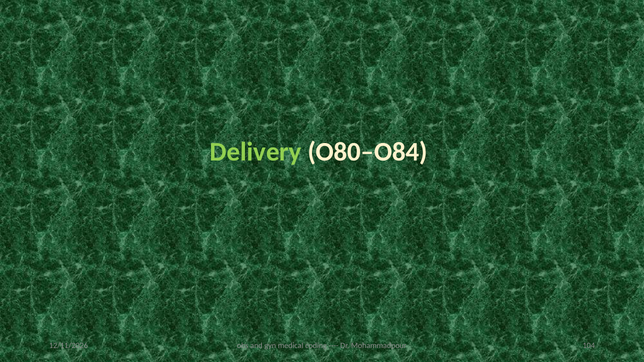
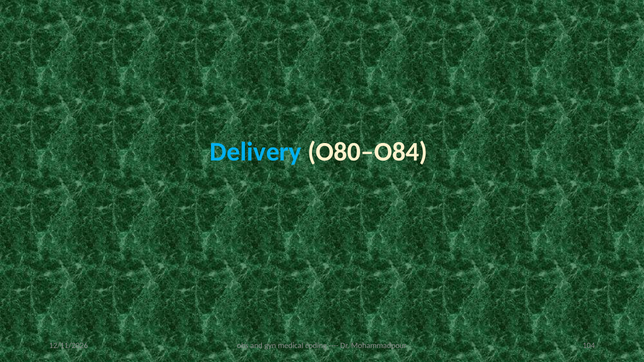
Delivery colour: light green -> light blue
